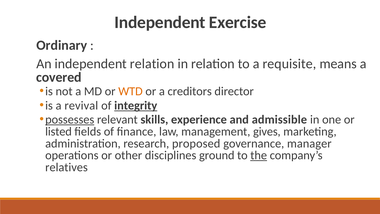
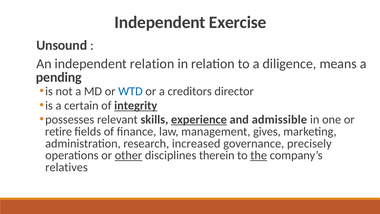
Ordinary: Ordinary -> Unsound
requisite: requisite -> diligence
covered: covered -> pending
WTD colour: orange -> blue
revival: revival -> certain
possesses underline: present -> none
experience underline: none -> present
listed: listed -> retire
proposed: proposed -> increased
manager: manager -> precisely
other underline: none -> present
ground: ground -> therein
